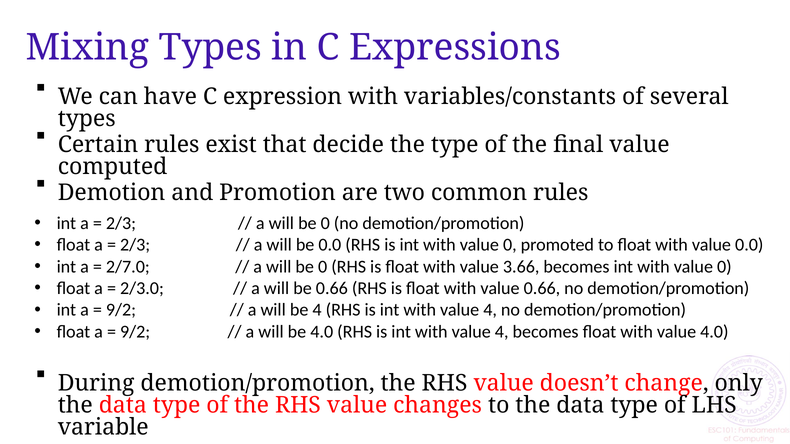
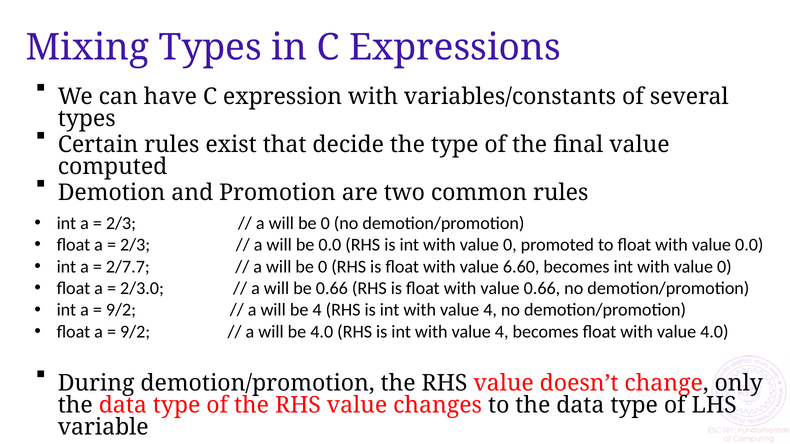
2/7.0: 2/7.0 -> 2/7.7
3.66: 3.66 -> 6.60
